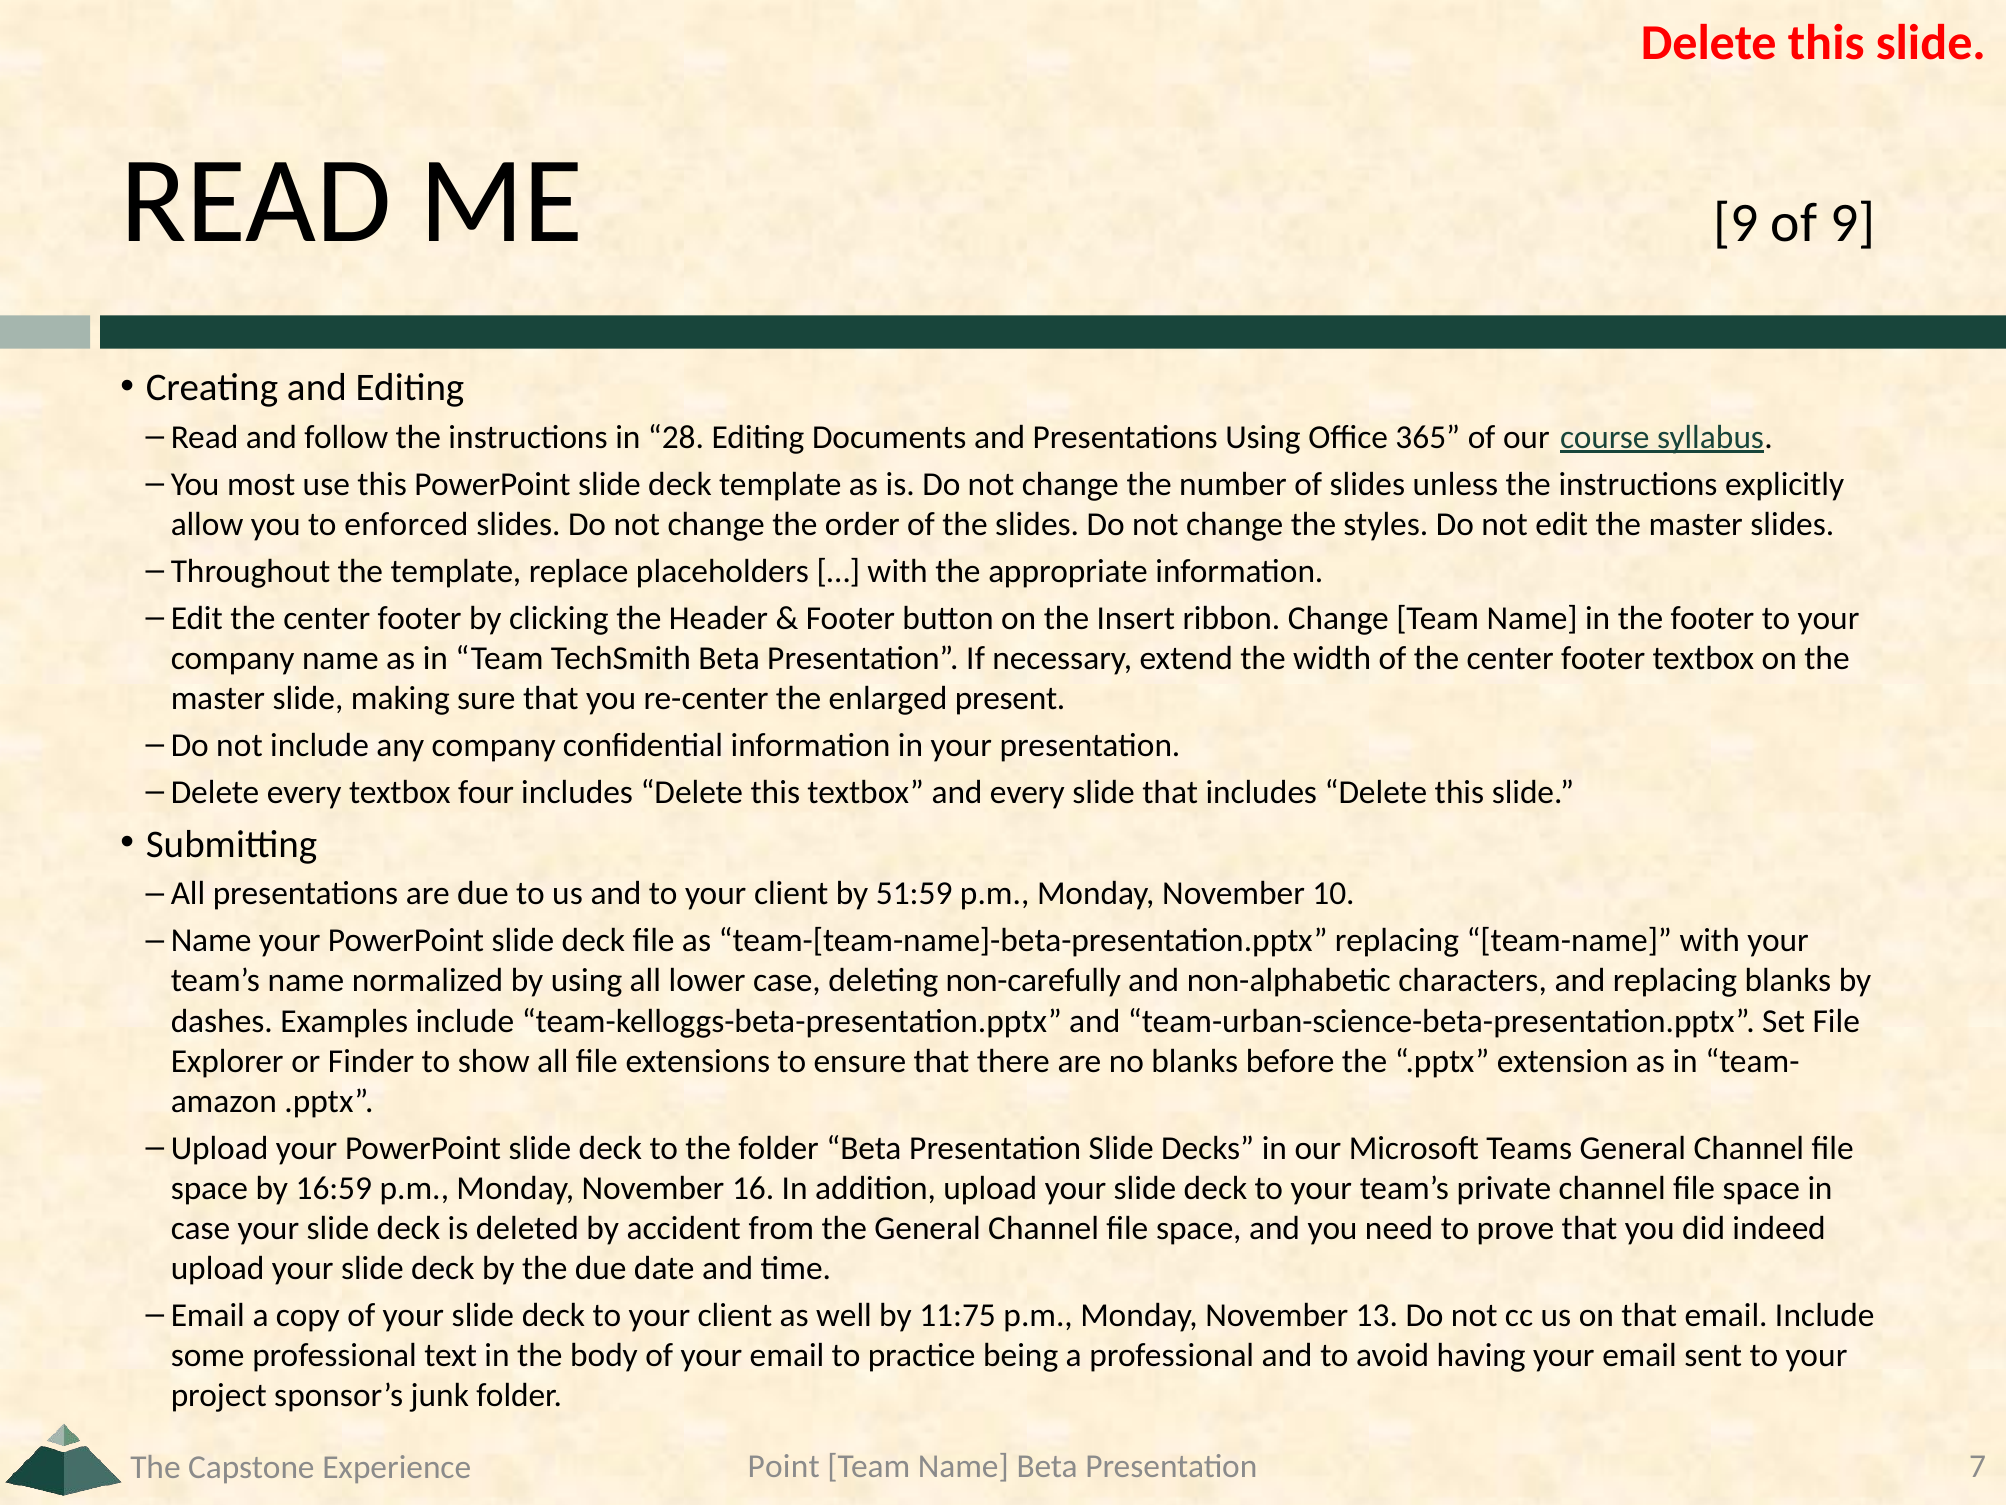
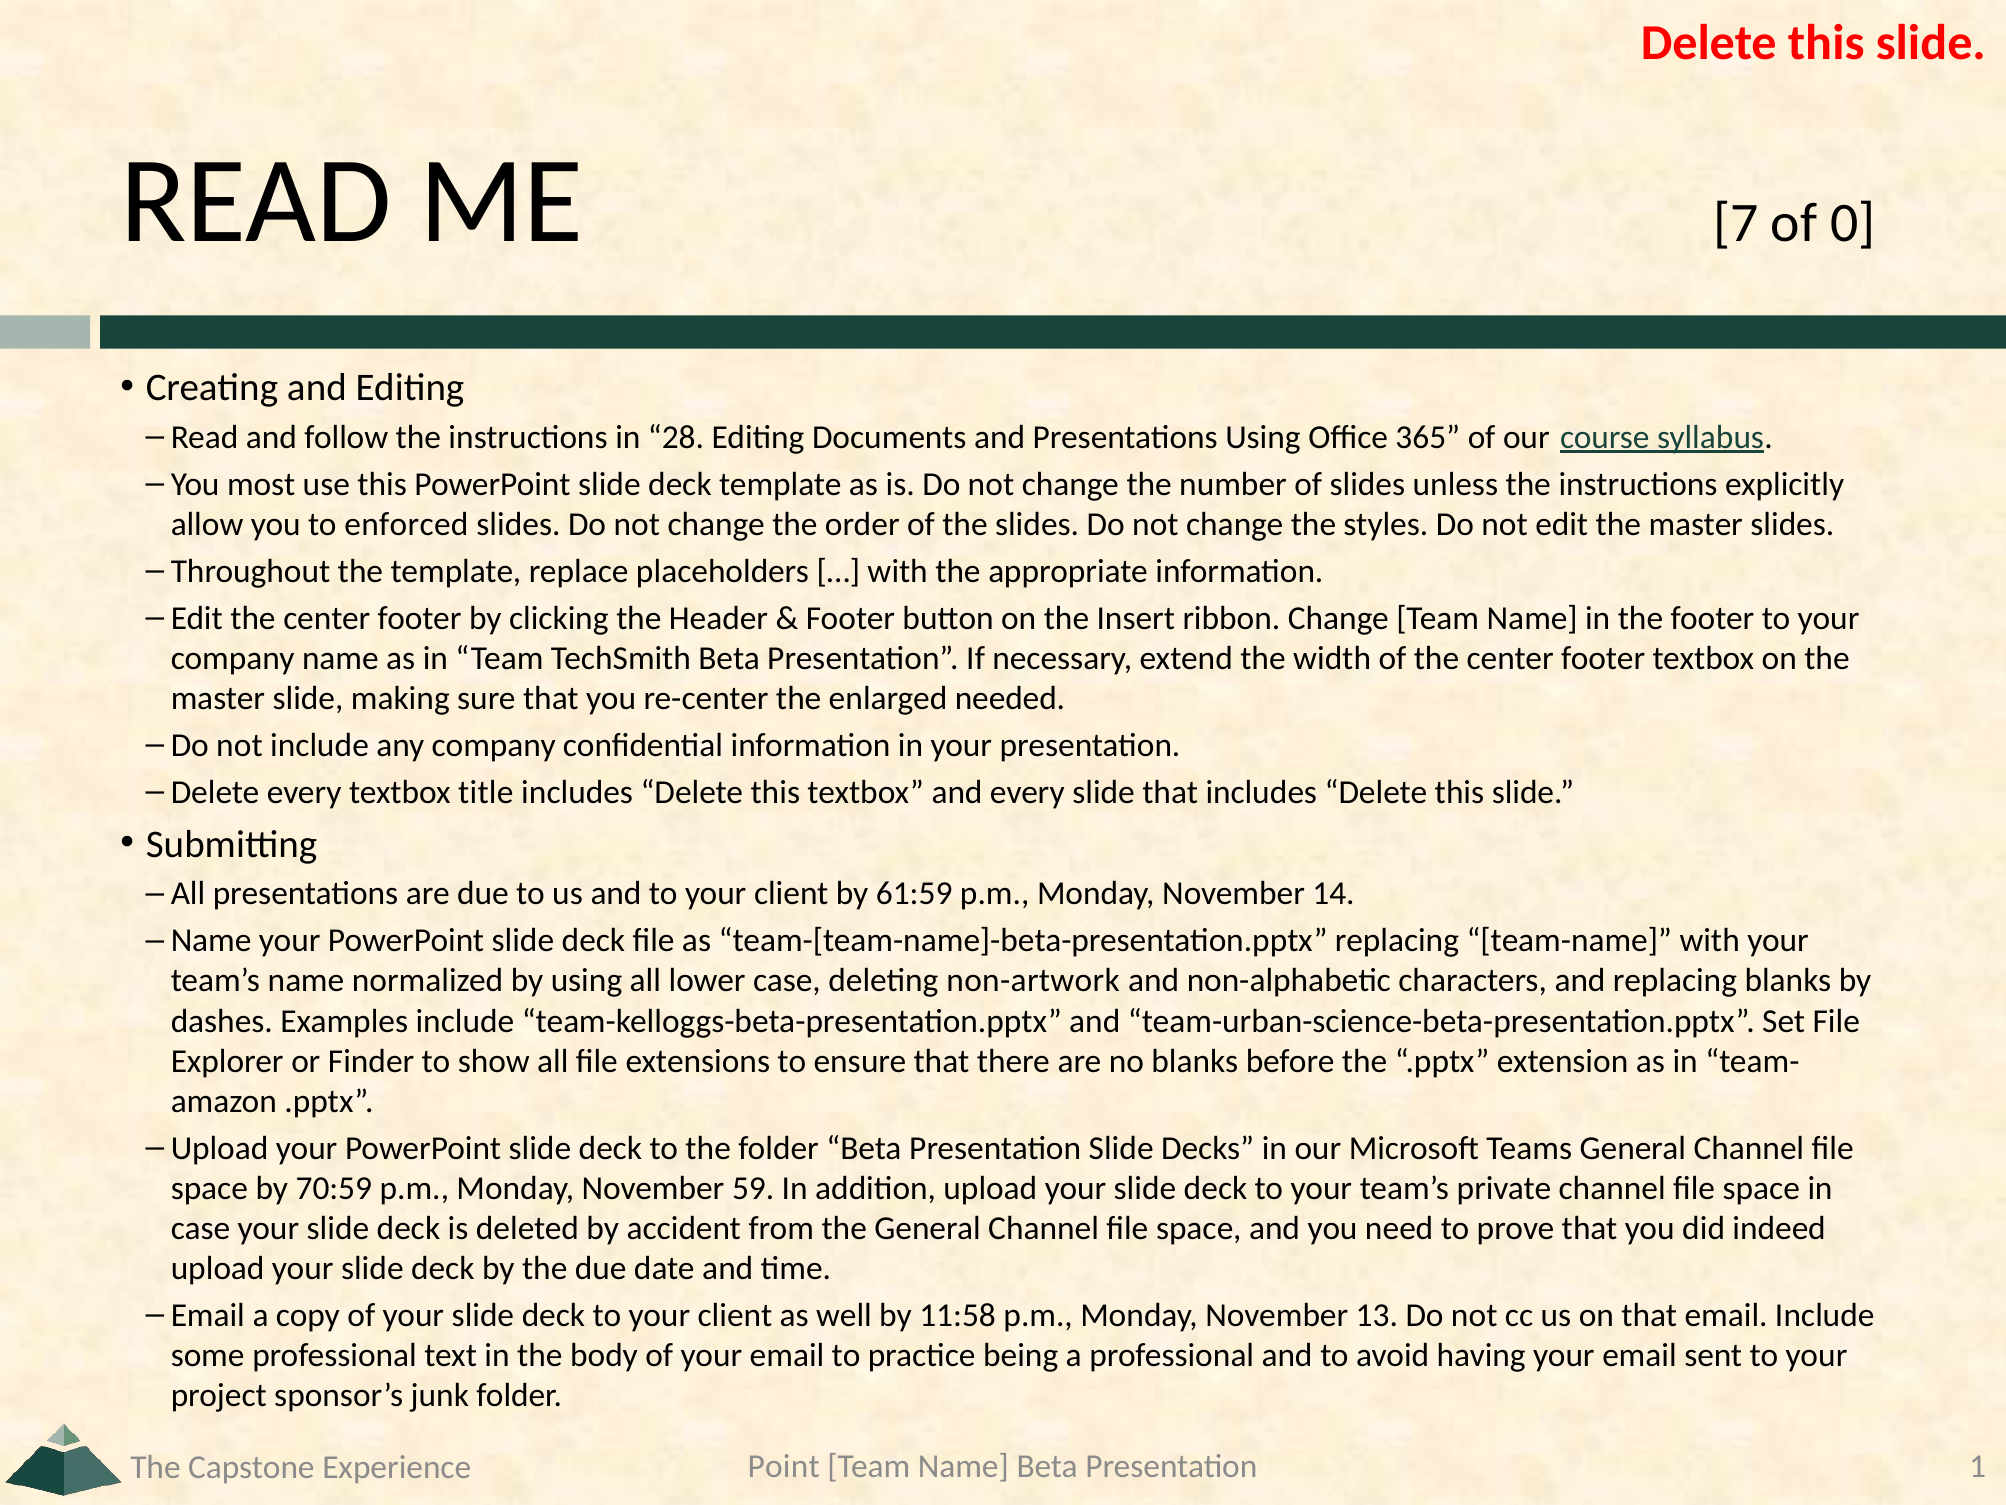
ME 9: 9 -> 7
of 9: 9 -> 0
present: present -> needed
four: four -> title
51:59: 51:59 -> 61:59
10: 10 -> 14
non-carefully: non-carefully -> non-artwork
16:59: 16:59 -> 70:59
16: 16 -> 59
11:75: 11:75 -> 11:58
7: 7 -> 1
